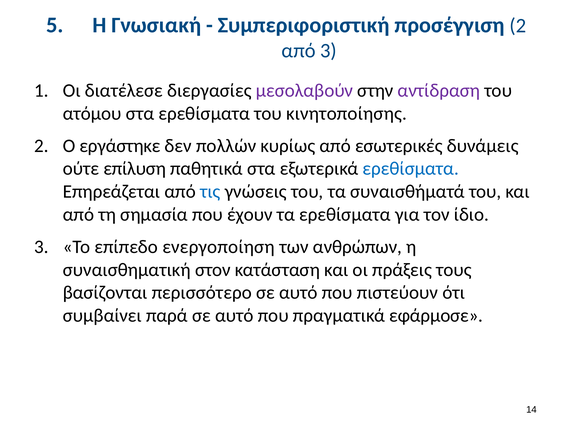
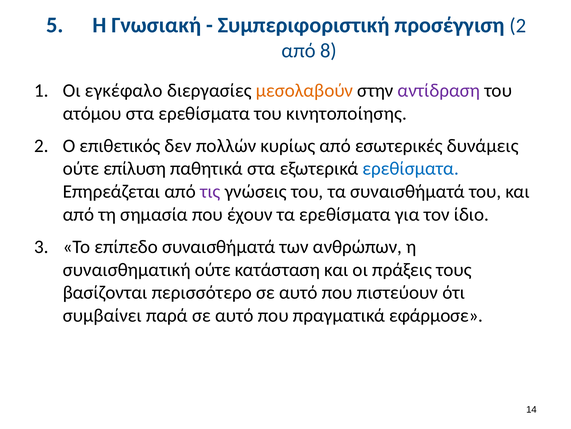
από 3: 3 -> 8
διατέλεσε: διατέλεσε -> εγκέφαλο
μεσολαβούν colour: purple -> orange
εργάστηκε: εργάστηκε -> επιθετικός
τις colour: blue -> purple
επίπεδο ενεργοποίηση: ενεργοποίηση -> συναισθήματά
συναισθηματική στον: στον -> ούτε
